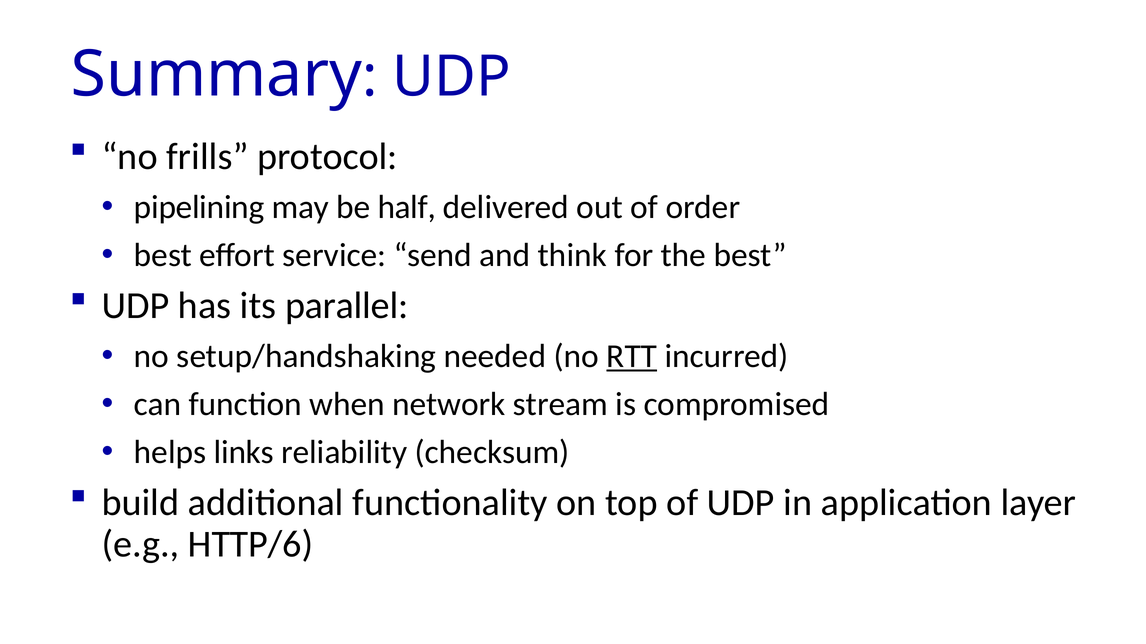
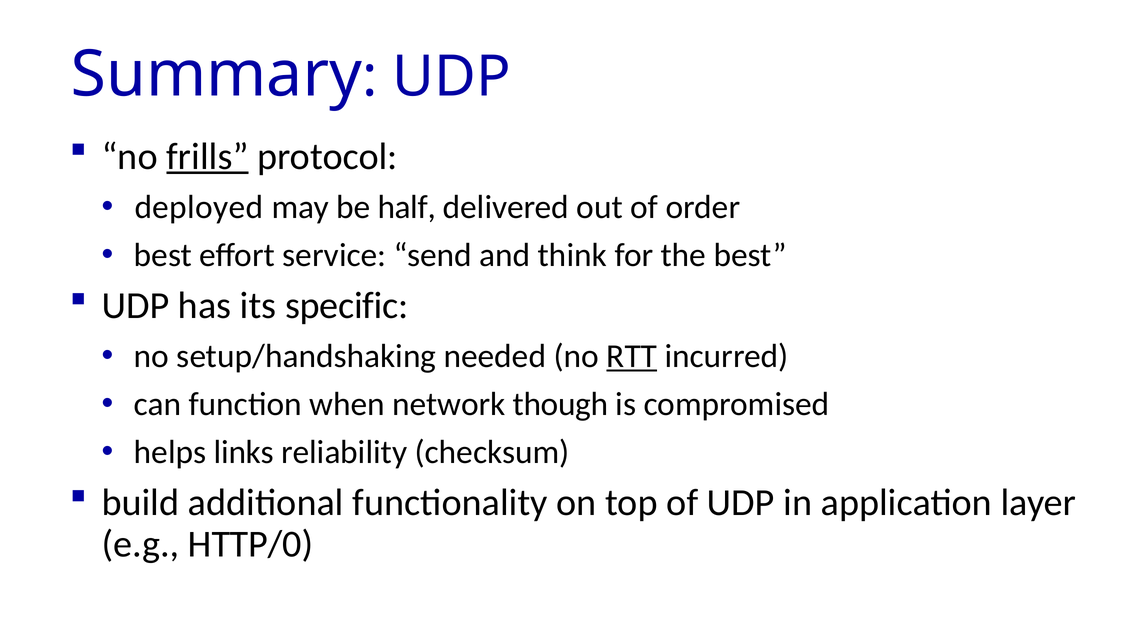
frills underline: none -> present
pipelining: pipelining -> deployed
parallel: parallel -> specific
stream: stream -> though
HTTP/6: HTTP/6 -> HTTP/0
